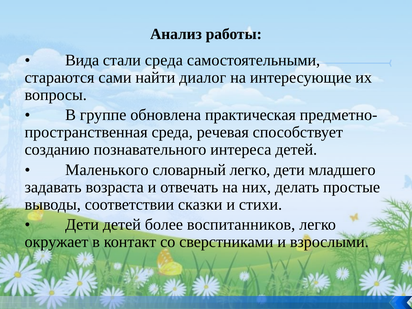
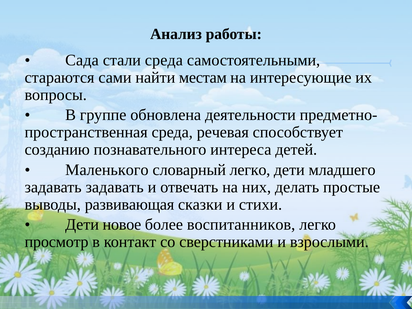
Вида: Вида -> Сада
диалог: диалог -> местам
практическая: практическая -> деятельности
задавать возраста: возраста -> задавать
соответствии: соответствии -> развивающая
Дети детей: детей -> новое
окружает: окружает -> просмотр
